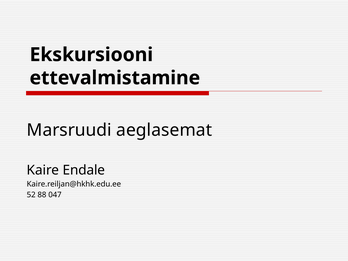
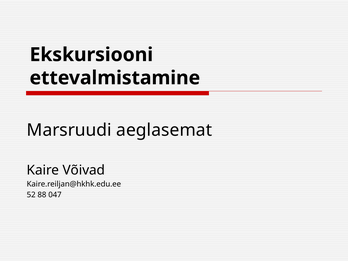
Endale: Endale -> Võivad
